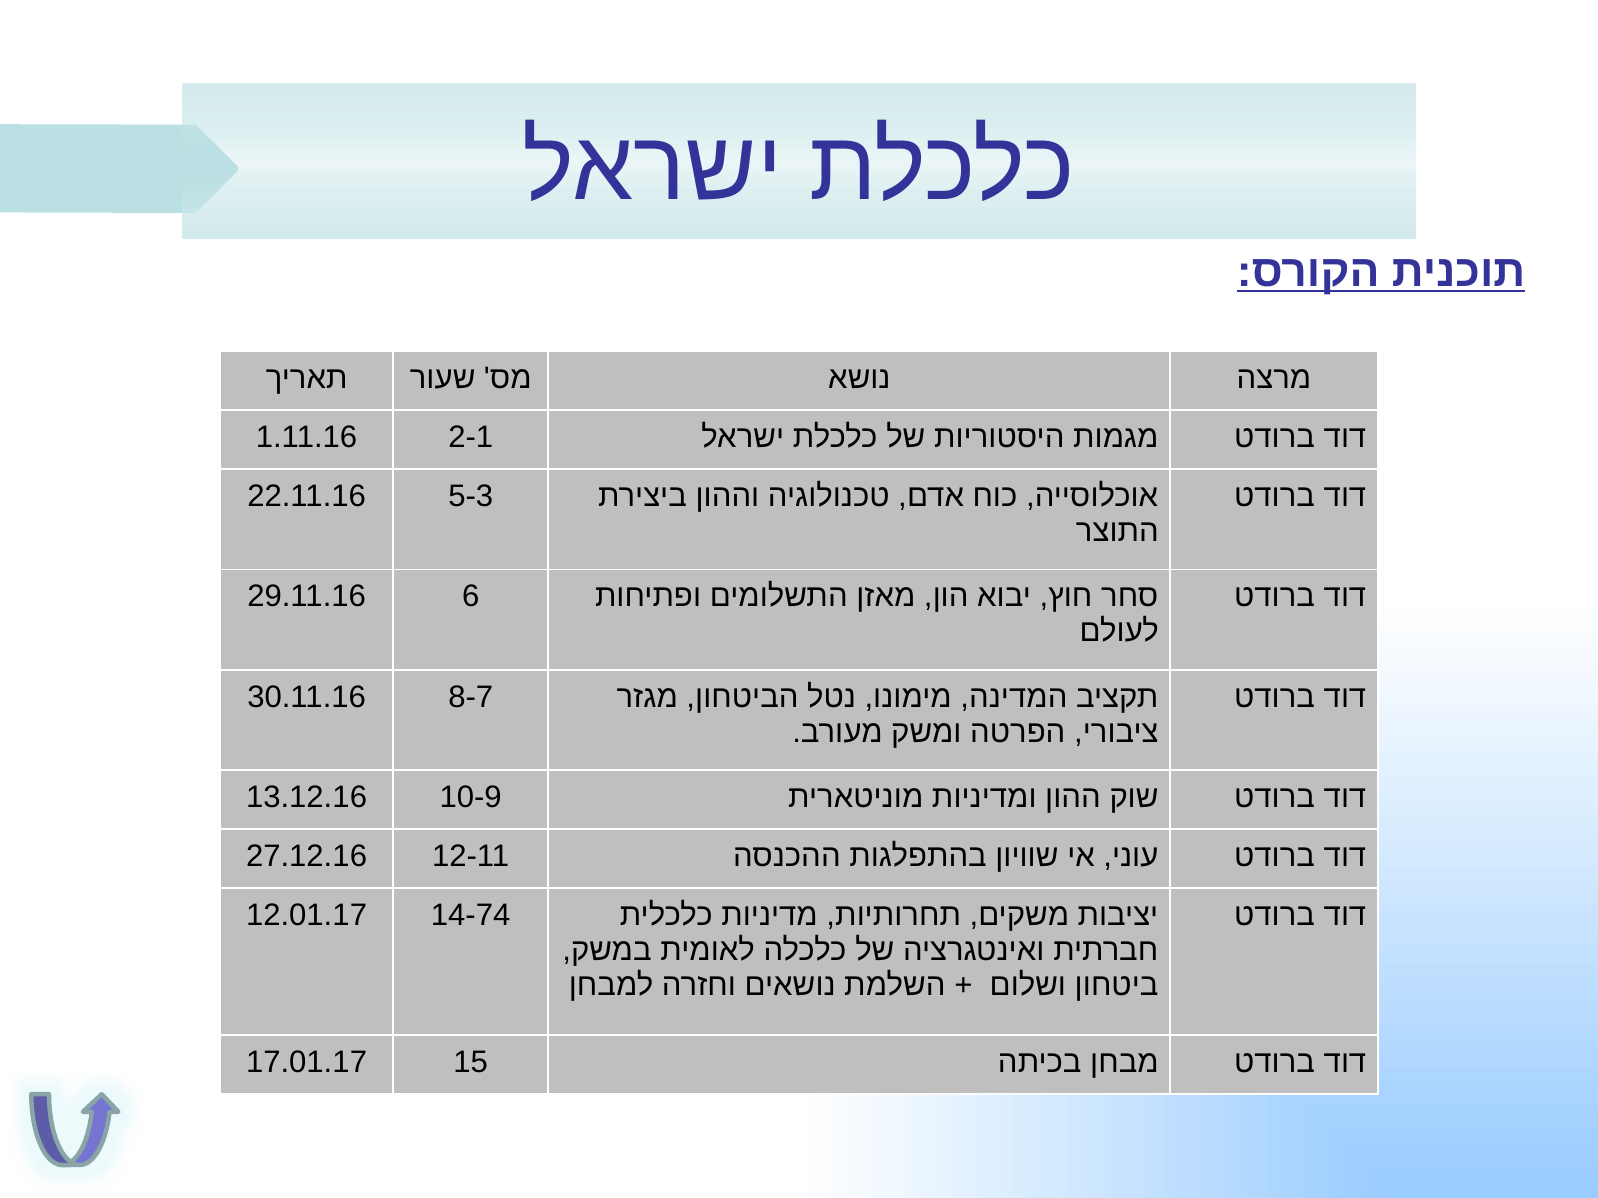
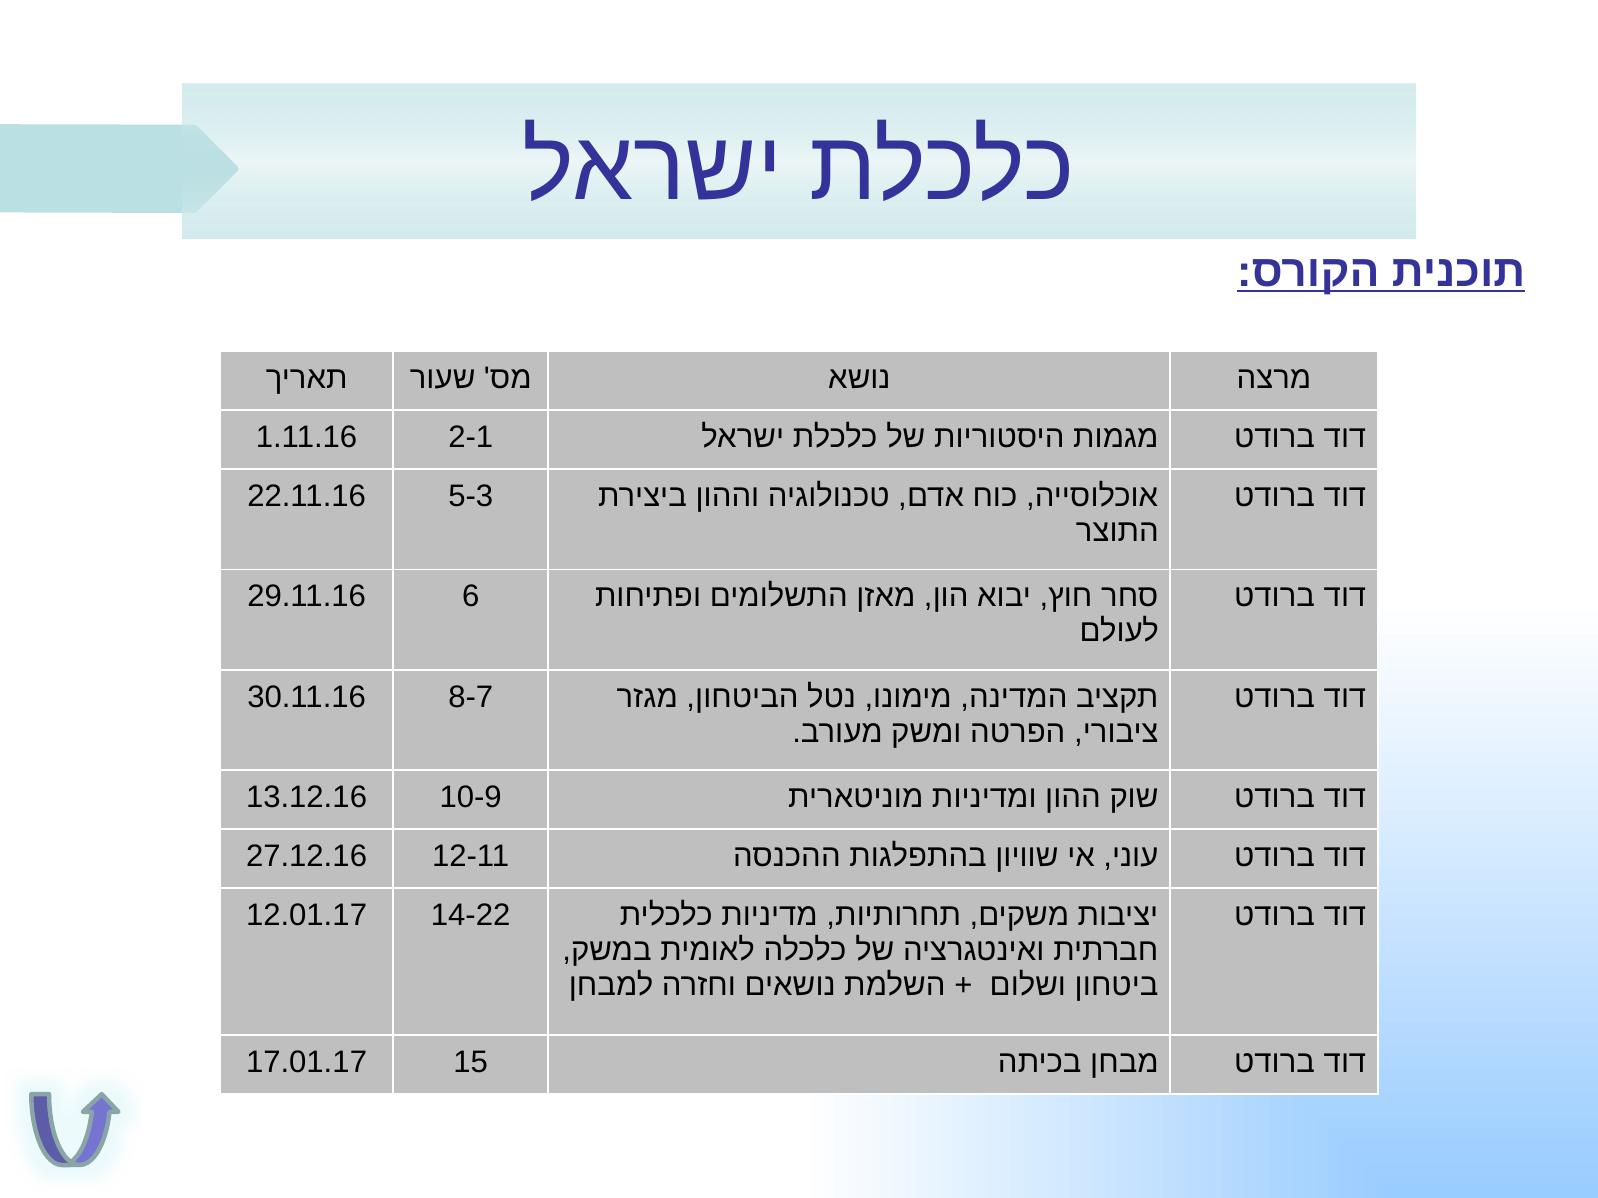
14-74: 14-74 -> 14-22
